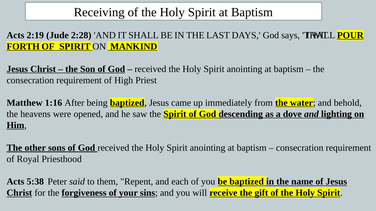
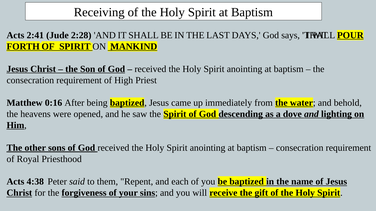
2:19: 2:19 -> 2:41
1:16: 1:16 -> 0:16
5:38: 5:38 -> 4:38
